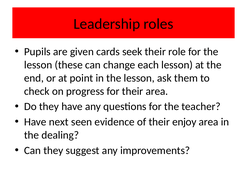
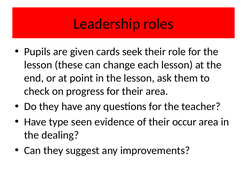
next: next -> type
enjoy: enjoy -> occur
